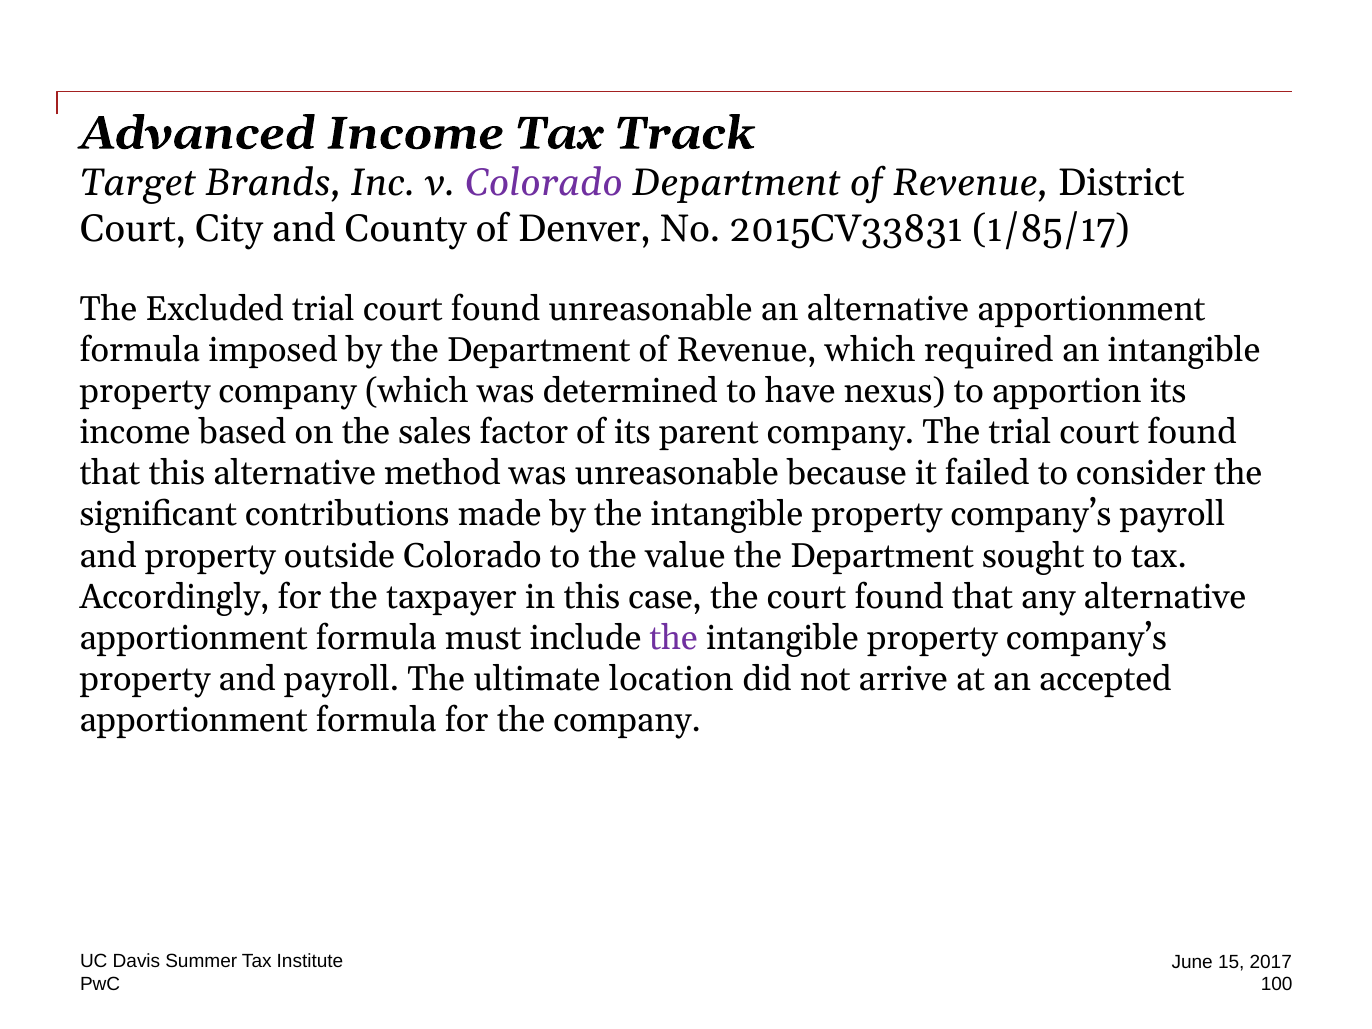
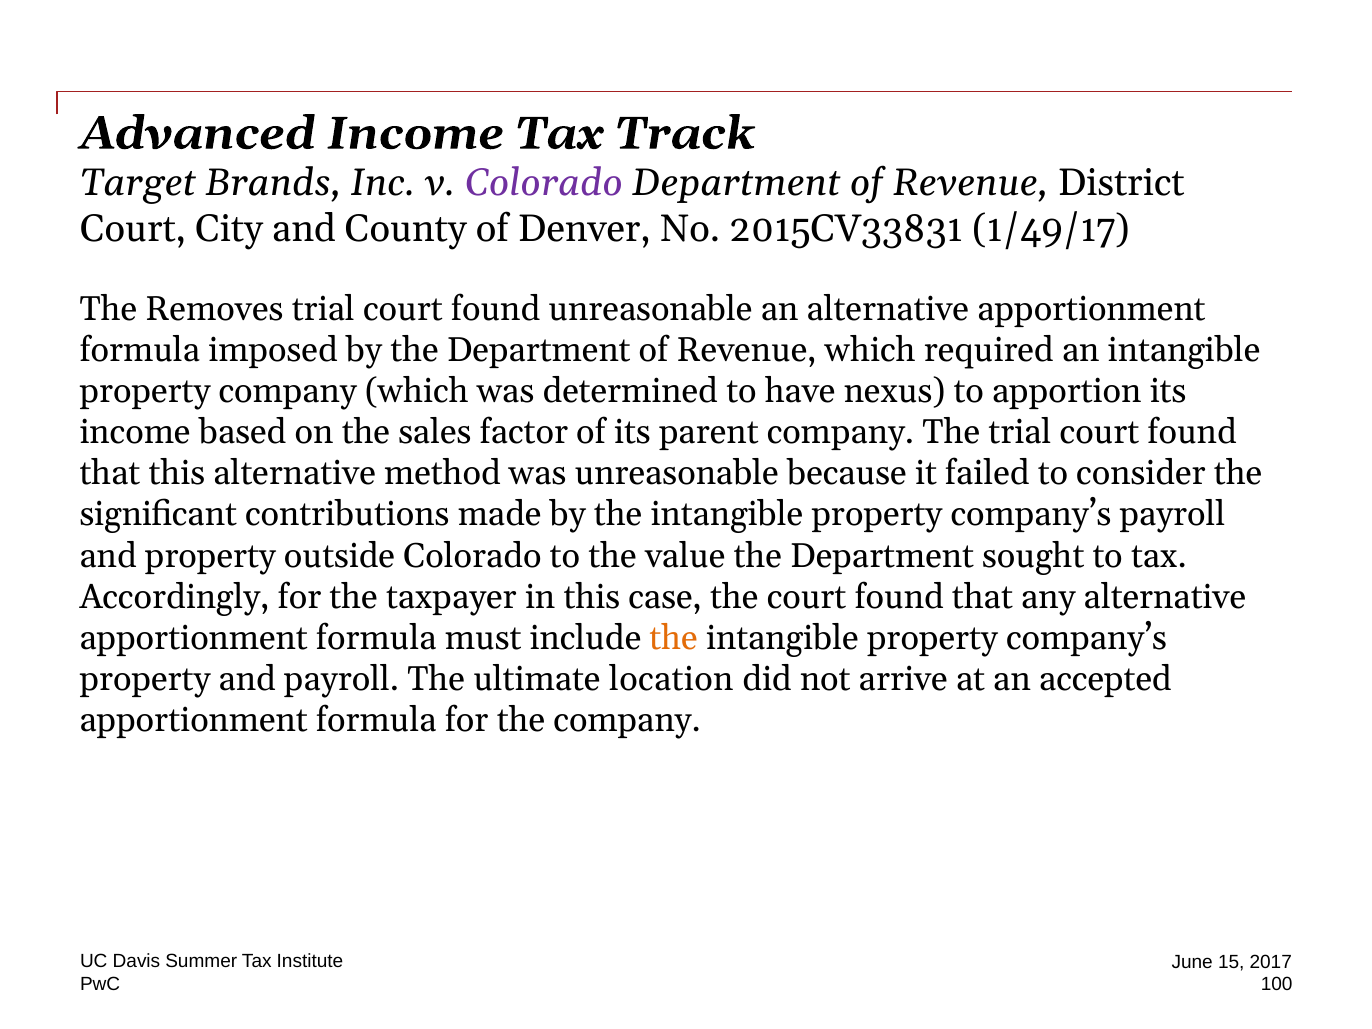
1/85/17: 1/85/17 -> 1/49/17
Excluded: Excluded -> Removes
the at (674, 638) colour: purple -> orange
